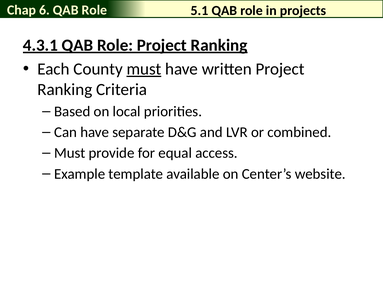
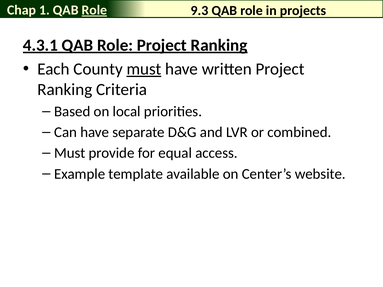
6: 6 -> 1
Role at (94, 10) underline: none -> present
5.1: 5.1 -> 9.3
